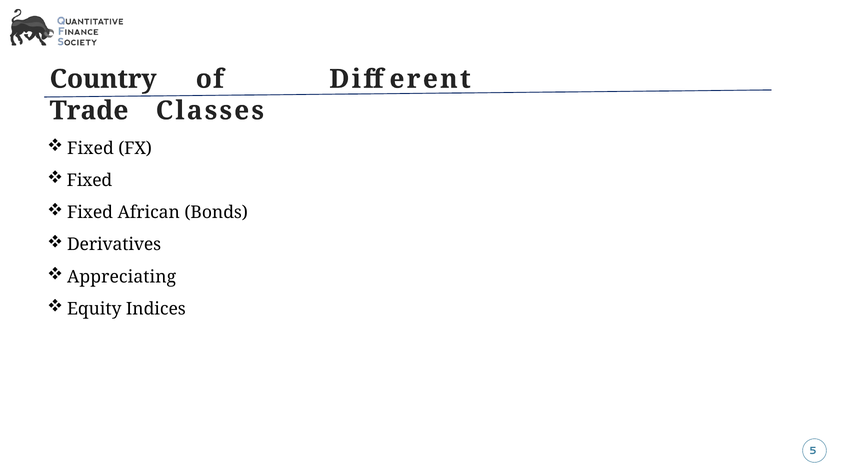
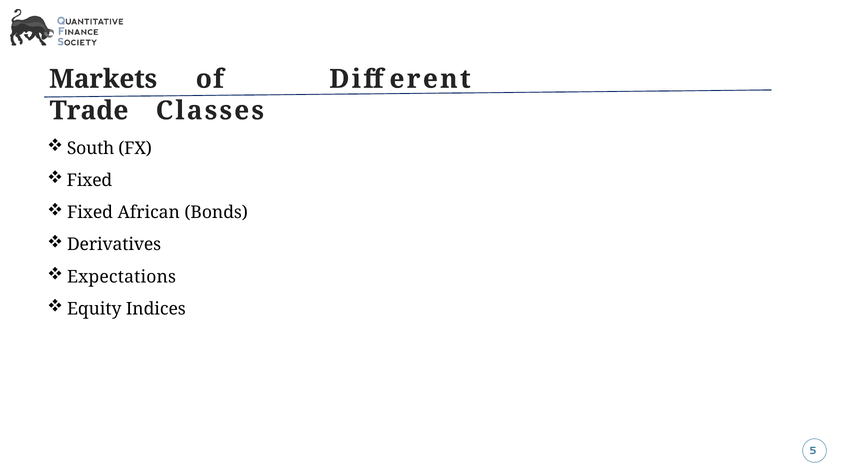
Country: Country -> Markets
Fixed at (90, 148): Fixed -> South
Appreciating: Appreciating -> Expectations
